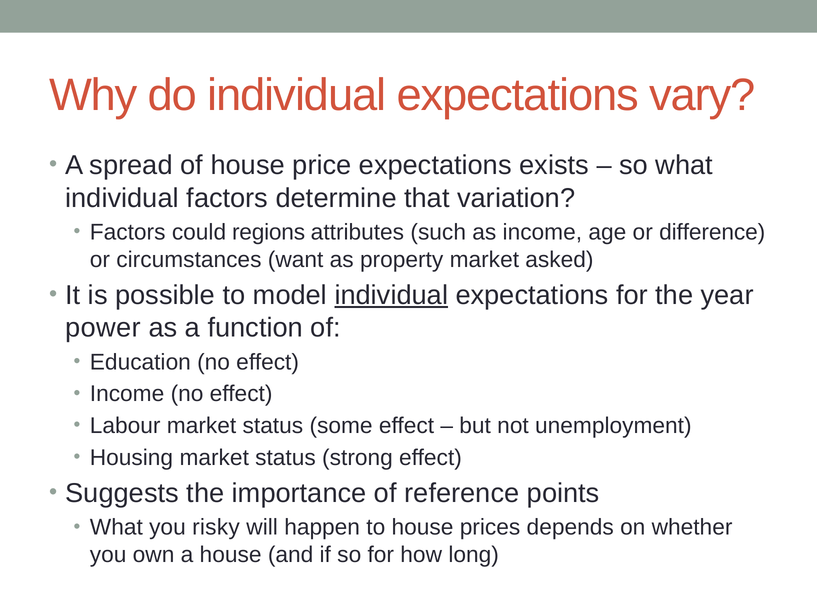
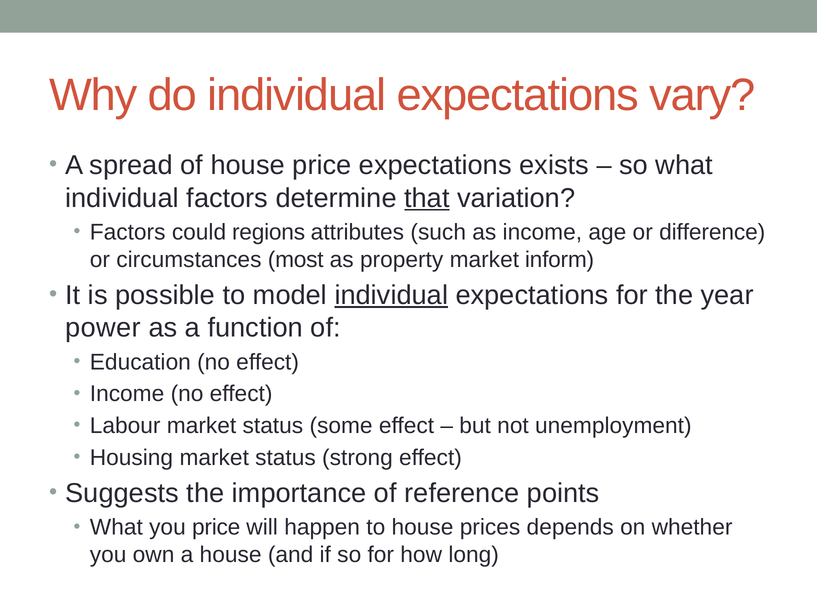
that underline: none -> present
want: want -> most
asked: asked -> inform
you risky: risky -> price
